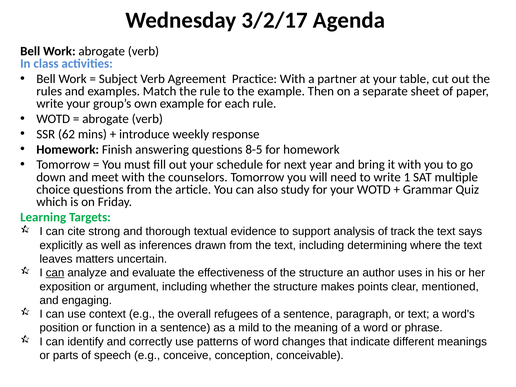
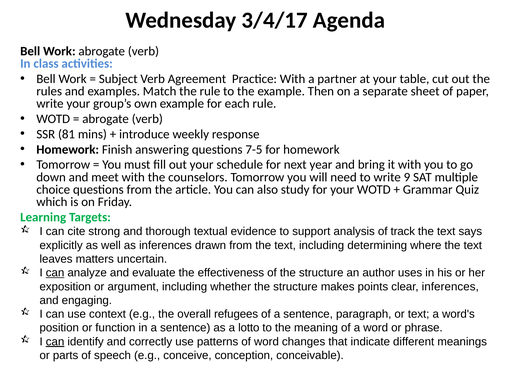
3/2/17: 3/2/17 -> 3/4/17
62: 62 -> 81
8-5: 8-5 -> 7-5
1: 1 -> 9
clear mentioned: mentioned -> inferences
mild: mild -> lotto
can at (55, 342) underline: none -> present
